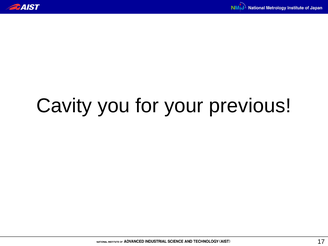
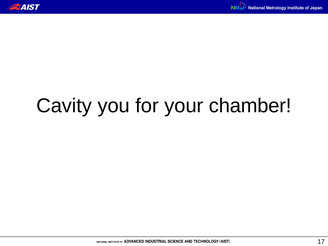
previous: previous -> chamber
